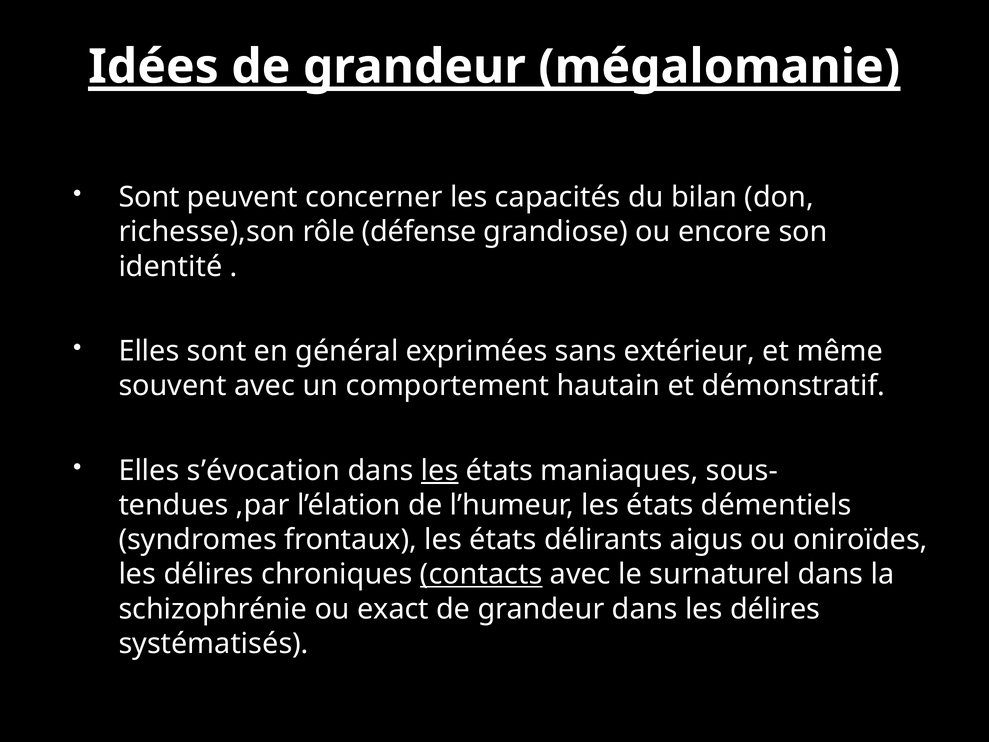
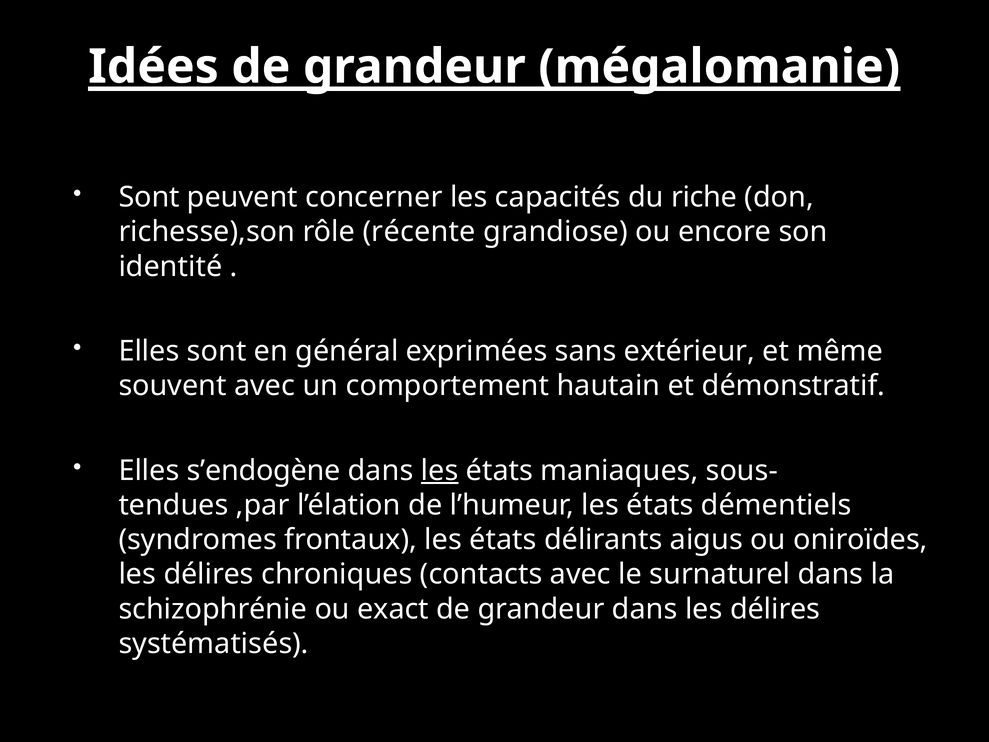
bilan: bilan -> riche
défense: défense -> récente
s’évocation: s’évocation -> s’endogène
contacts underline: present -> none
